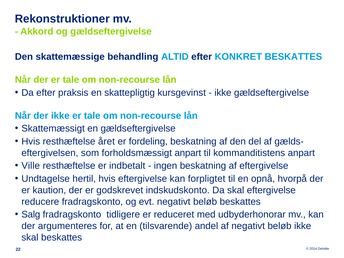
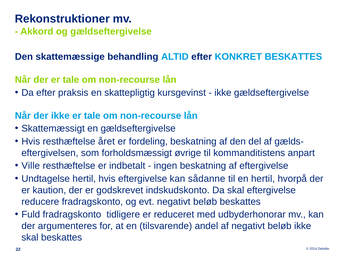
forholdsmæssigt anpart: anpart -> øvrige
forpligtet: forpligtet -> sådanne
en opnå: opnå -> hertil
Salg: Salg -> Fuld
